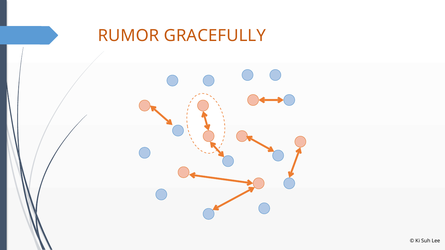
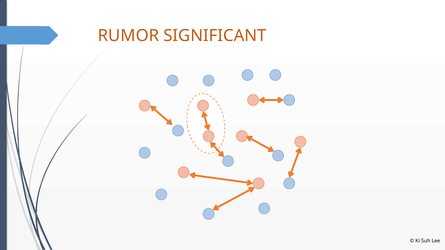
GRACEFULLY: GRACEFULLY -> SIGNIFICANT
